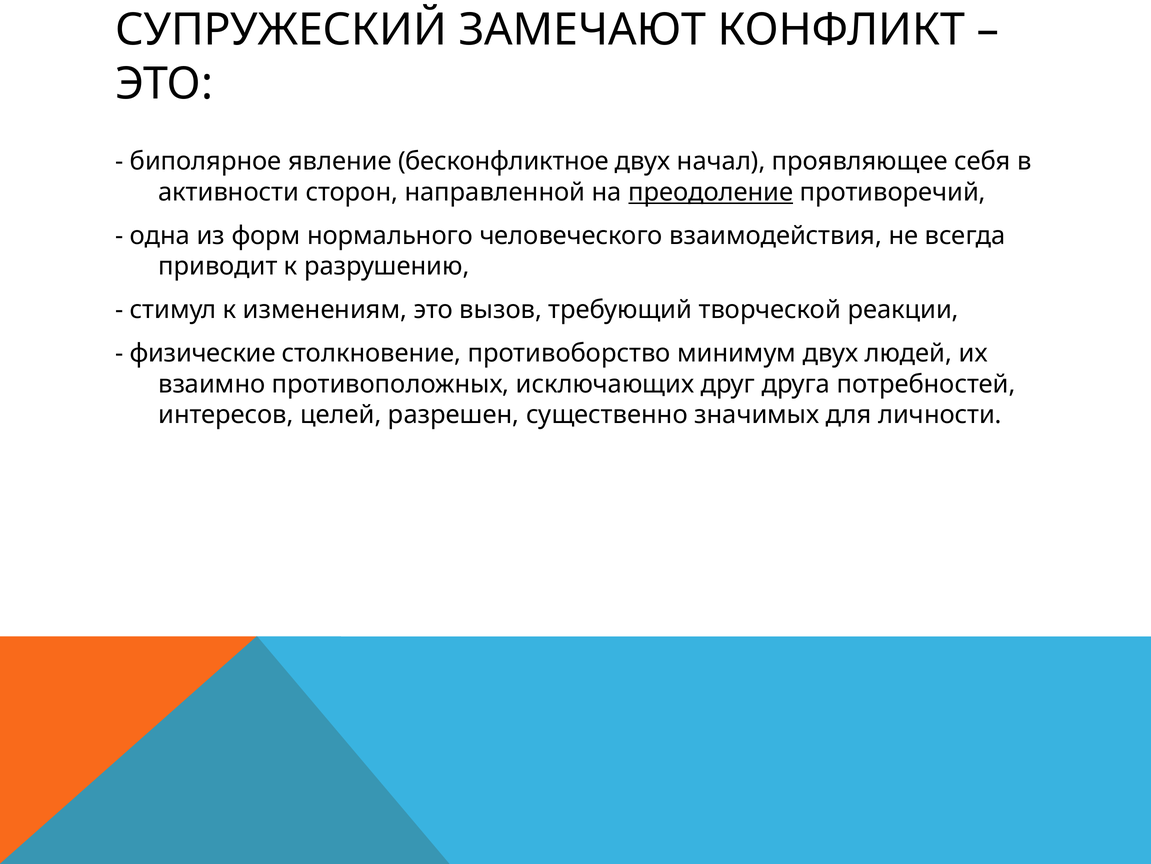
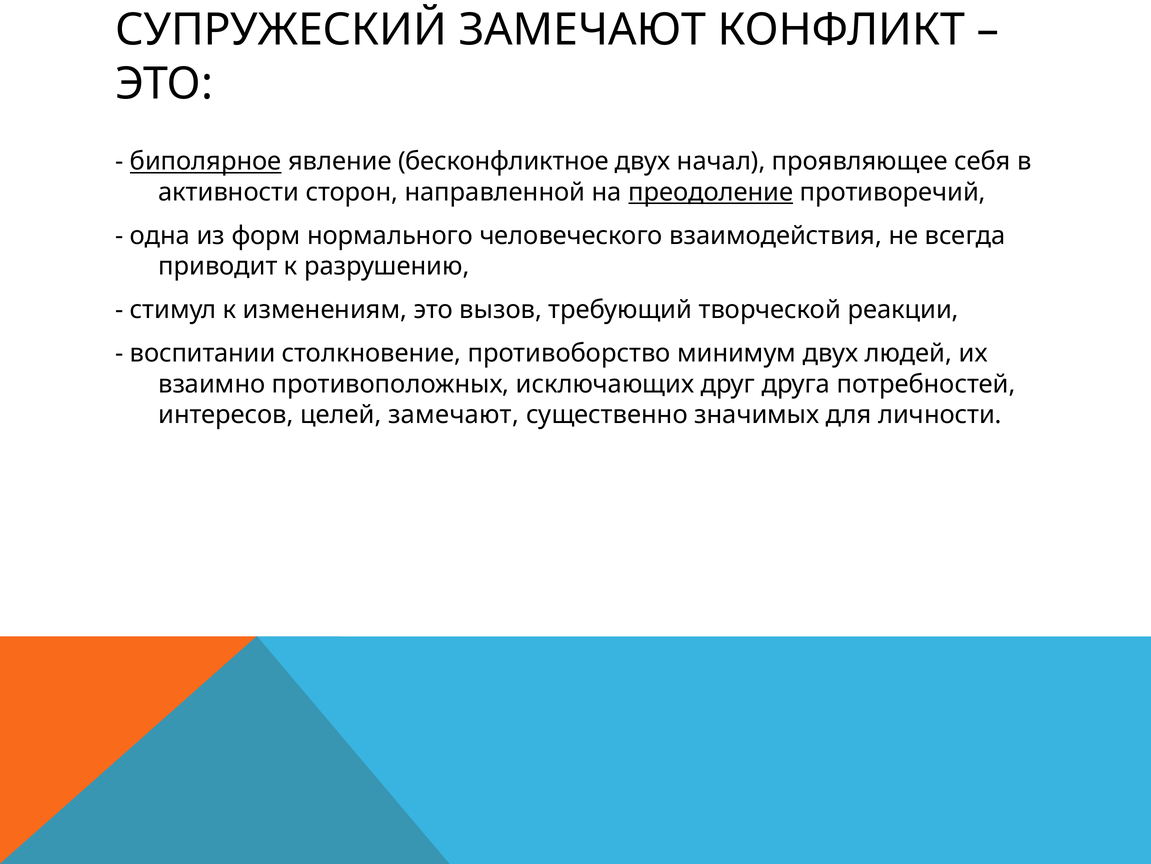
биполярное underline: none -> present
физические: физические -> воспитании
целей разрешен: разрешен -> замечают
